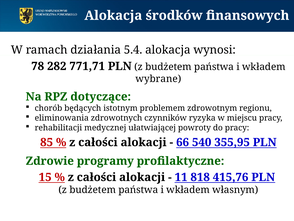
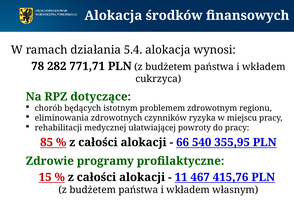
wybrane: wybrane -> cukrzyca
818: 818 -> 467
